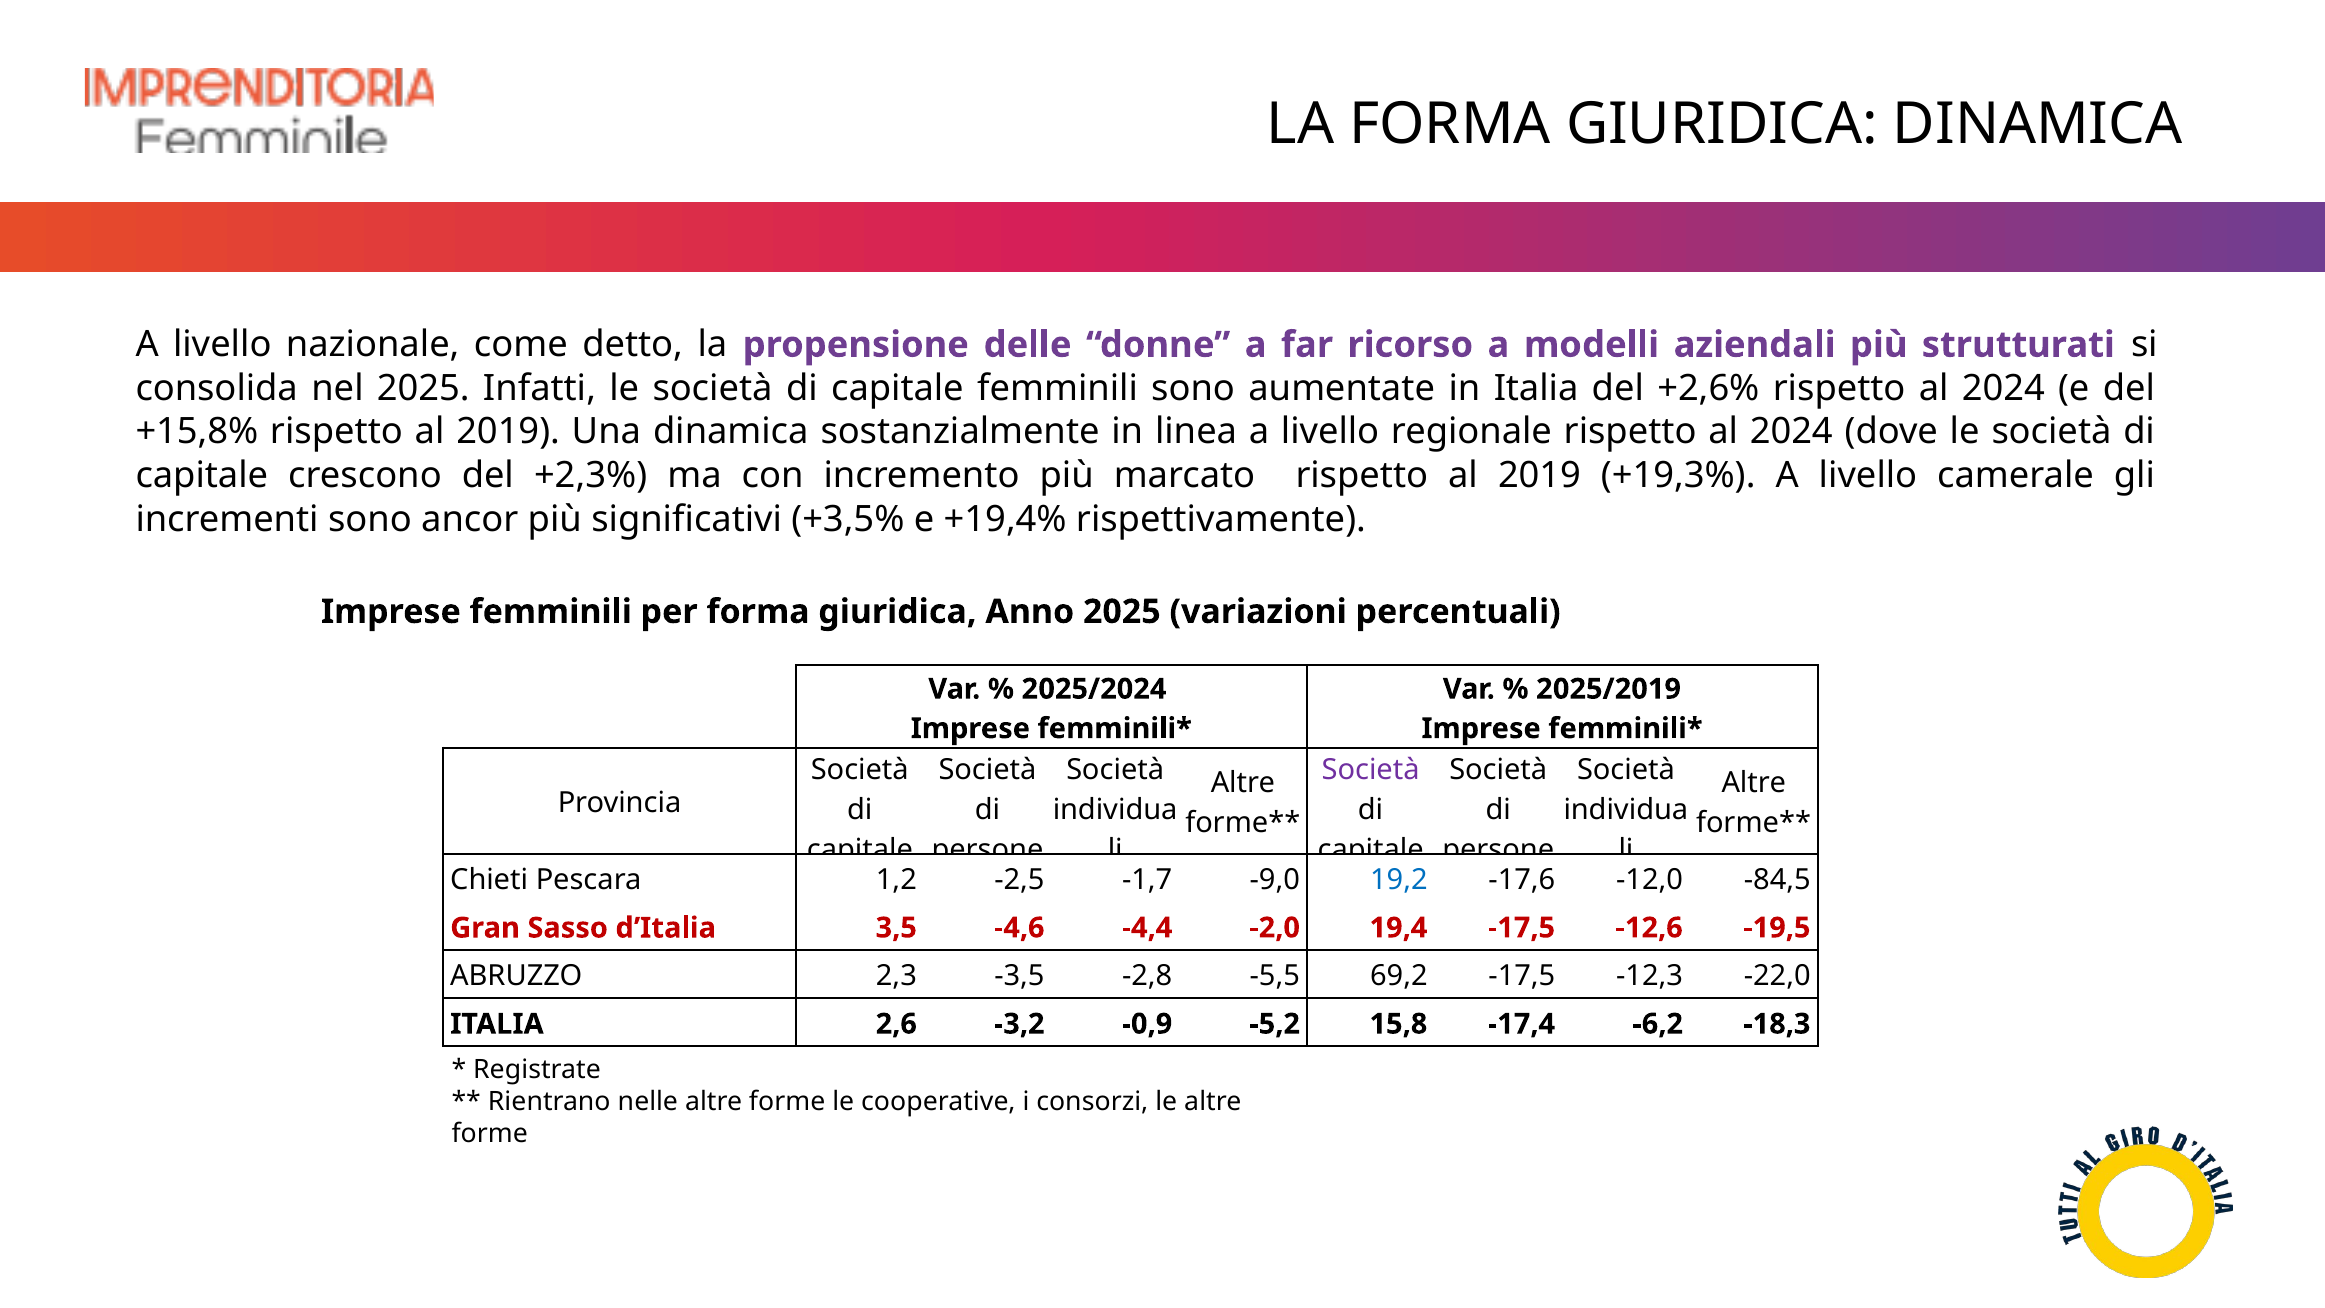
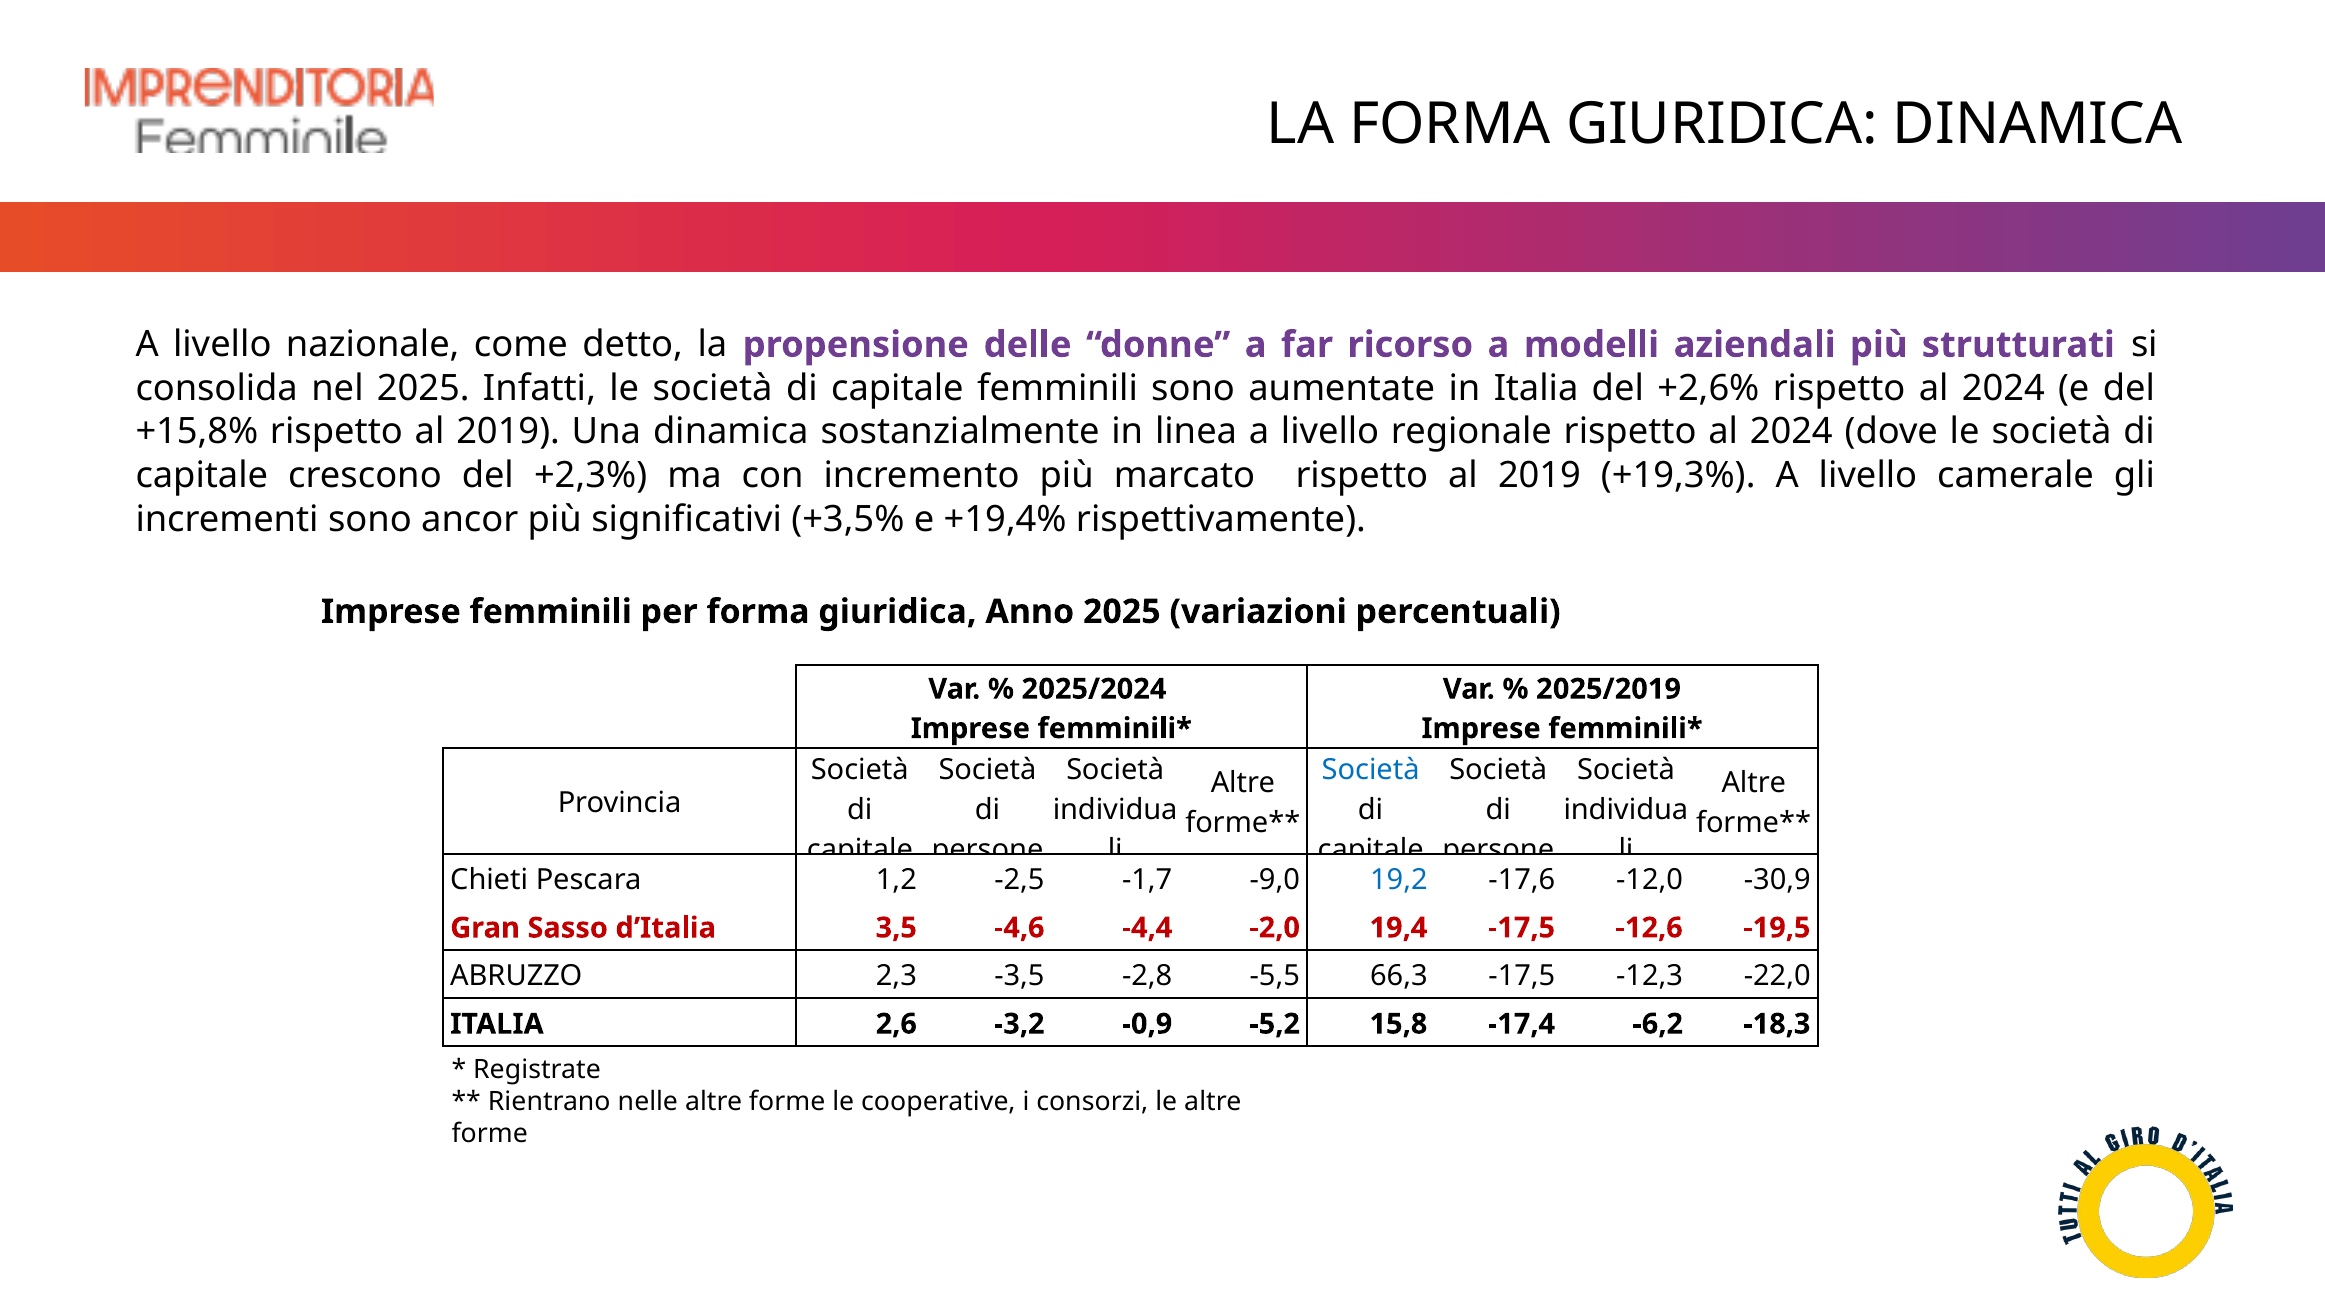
Società at (1371, 770) colour: purple -> blue
-84,5: -84,5 -> -30,9
69,2: 69,2 -> 66,3
